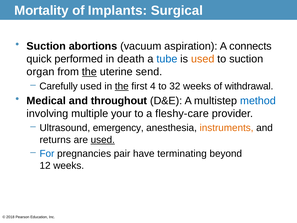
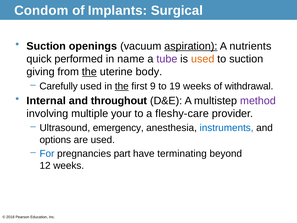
Mortality: Mortality -> Condom
abortions: abortions -> openings
aspiration underline: none -> present
connects: connects -> nutrients
death: death -> name
tube colour: blue -> purple
organ: organ -> giving
send: send -> body
4: 4 -> 9
32: 32 -> 19
Medical: Medical -> Internal
method colour: blue -> purple
instruments colour: orange -> blue
returns: returns -> options
used at (103, 140) underline: present -> none
pair: pair -> part
